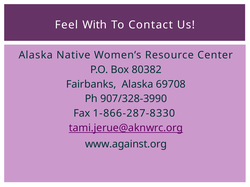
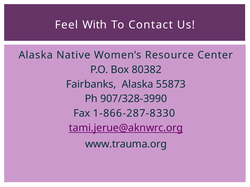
69708: 69708 -> 55873
www.against.org: www.against.org -> www.trauma.org
